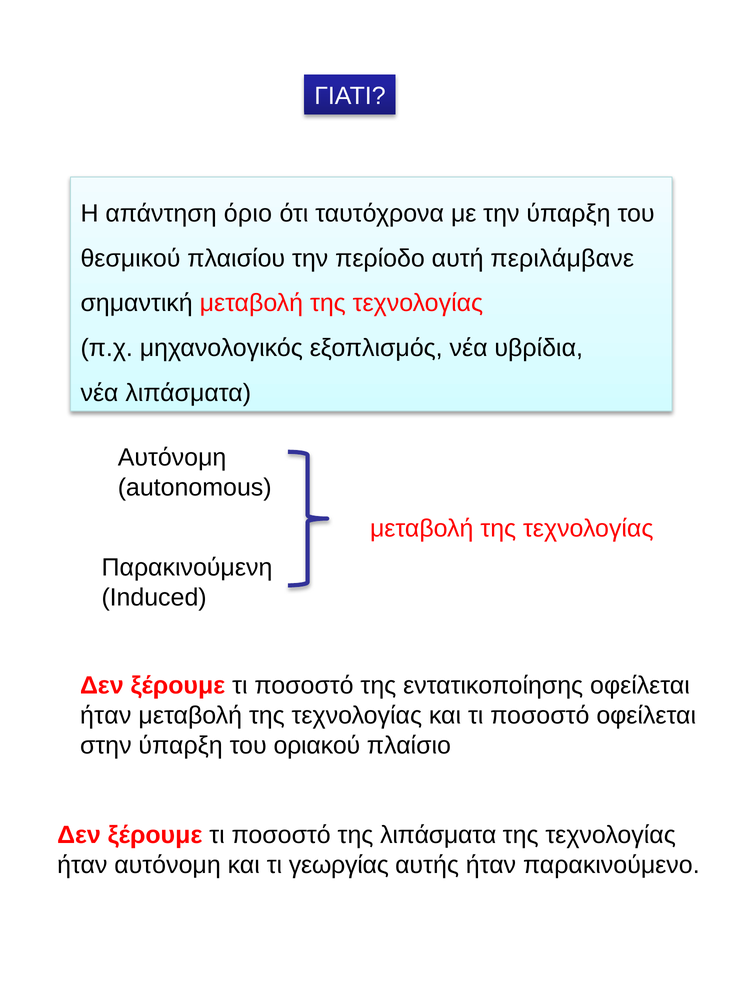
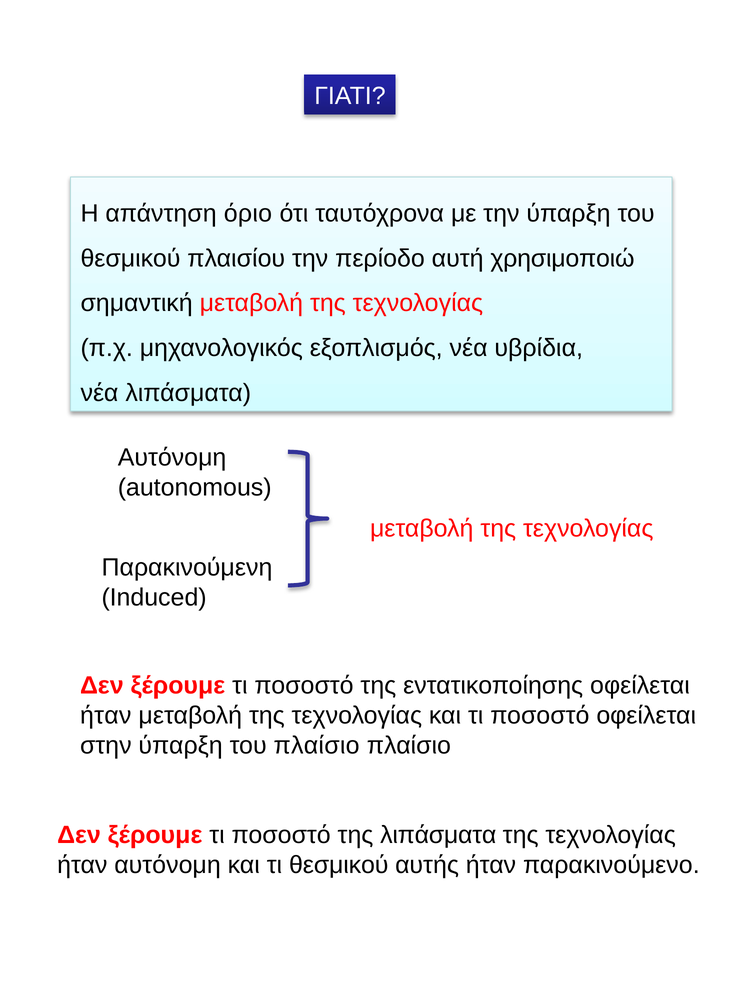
περιλάμβανε: περιλάμβανε -> χρησιμοποιώ
του οριακού: οριακού -> πλαίσιο
τι γεωργίας: γεωργίας -> θεσμικού
